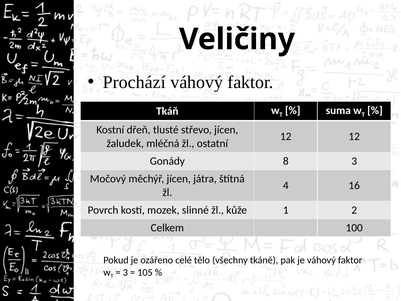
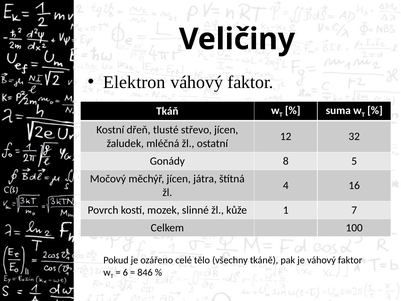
Prochází: Prochází -> Elektron
12 12: 12 -> 32
8 3: 3 -> 5
2: 2 -> 7
3 at (125, 272): 3 -> 6
105: 105 -> 846
